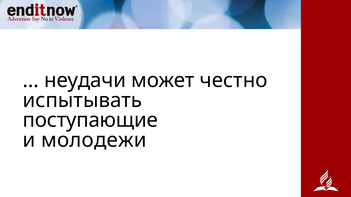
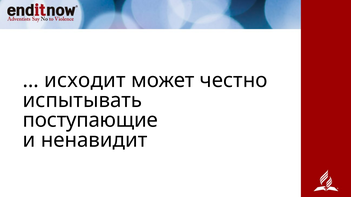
неудачи: неудачи -> исходит
молодежи: молодежи -> ненавидит
